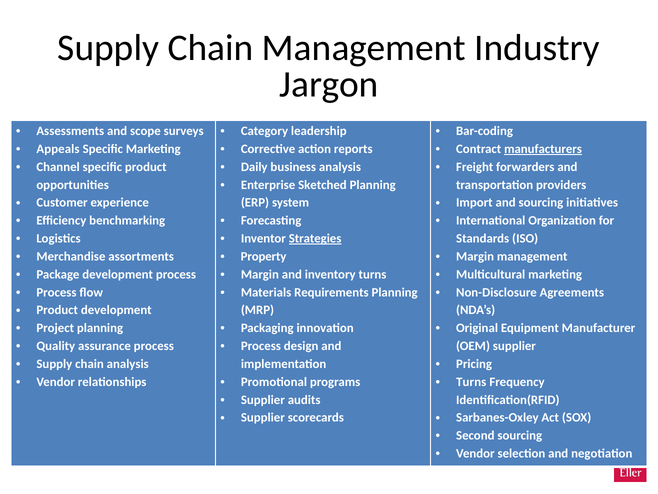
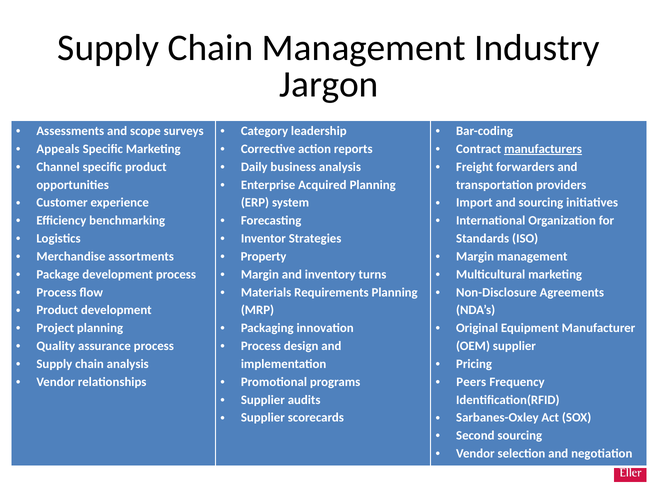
Sketched: Sketched -> Acquired
Strategies underline: present -> none
Turns at (471, 382): Turns -> Peers
